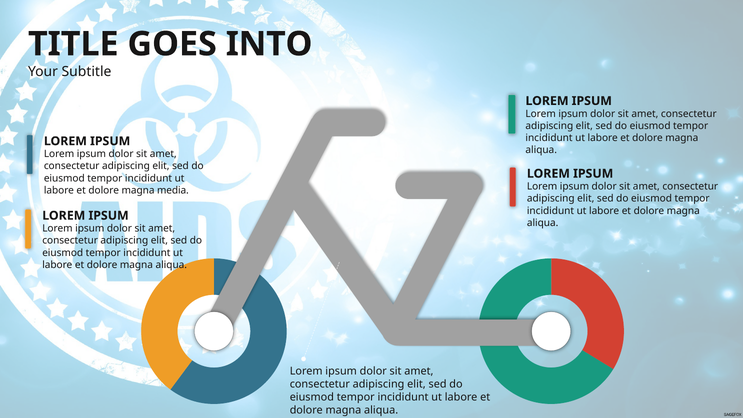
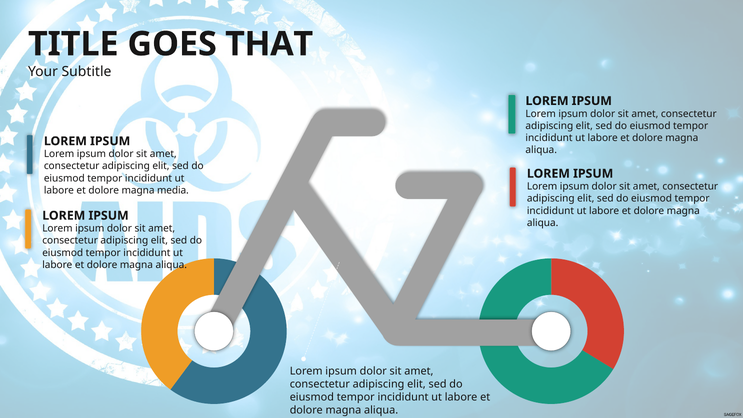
INTO: INTO -> THAT
